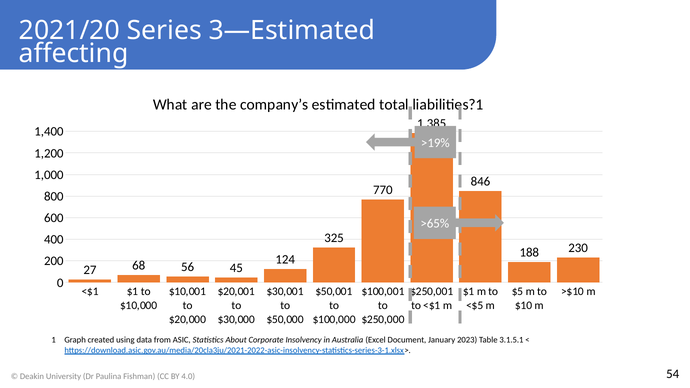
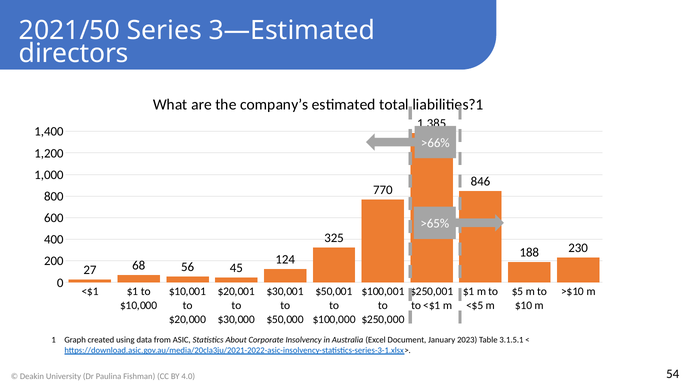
2021/20: 2021/20 -> 2021/50
affecting: affecting -> directors
>19%: >19% -> >66%
